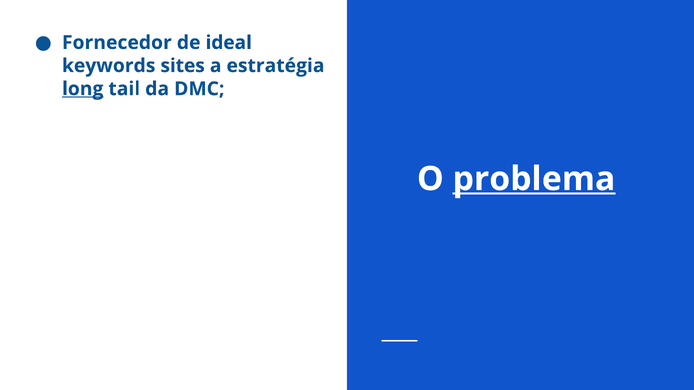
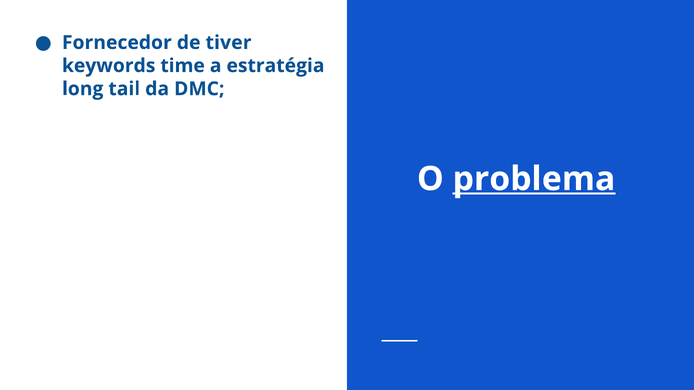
ideal: ideal -> tiver
sites: sites -> time
long underline: present -> none
